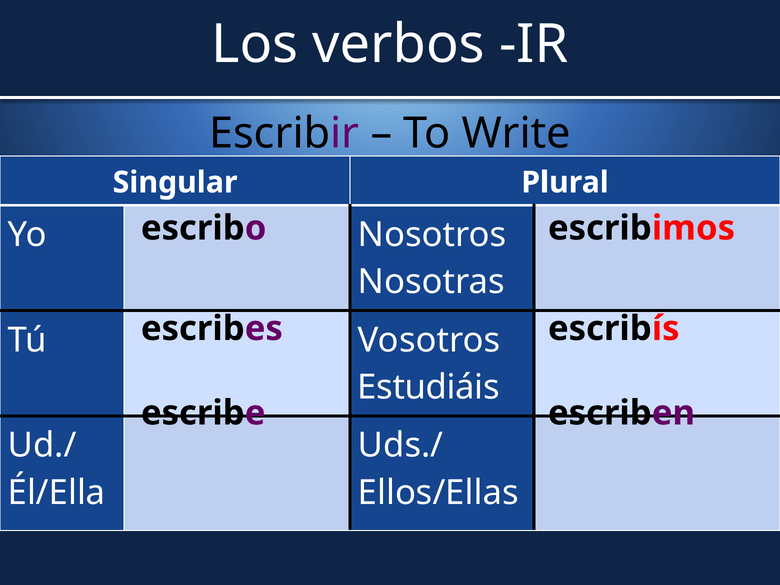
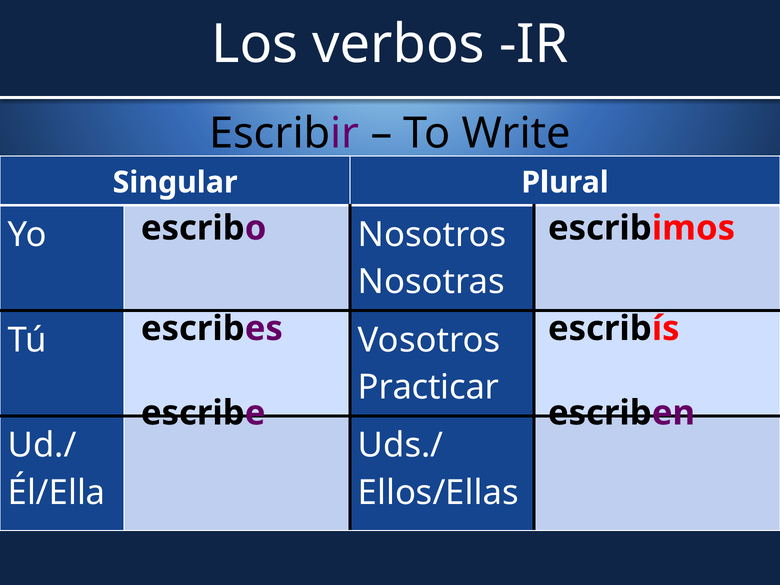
Estudiáis: Estudiáis -> Practicar
